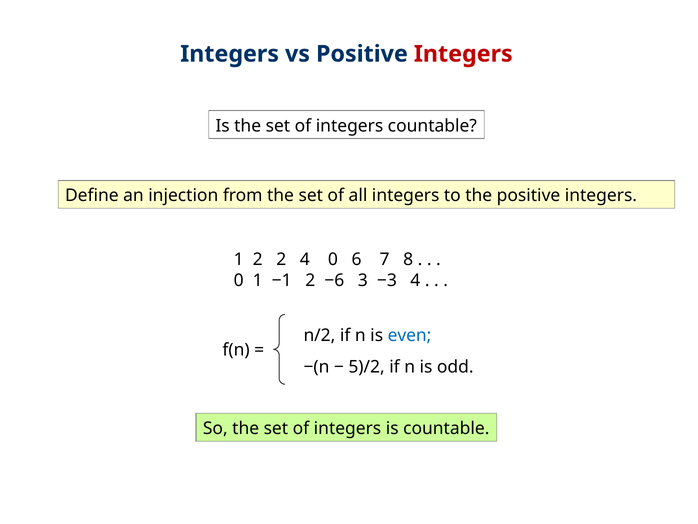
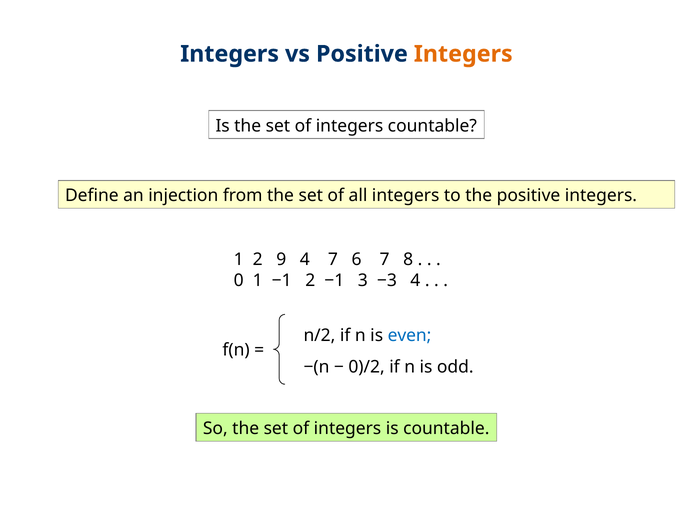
Integers at (463, 54) colour: red -> orange
2 2: 2 -> 9
4 0: 0 -> 7
2 −6: −6 -> −1
5)/2: 5)/2 -> 0)/2
